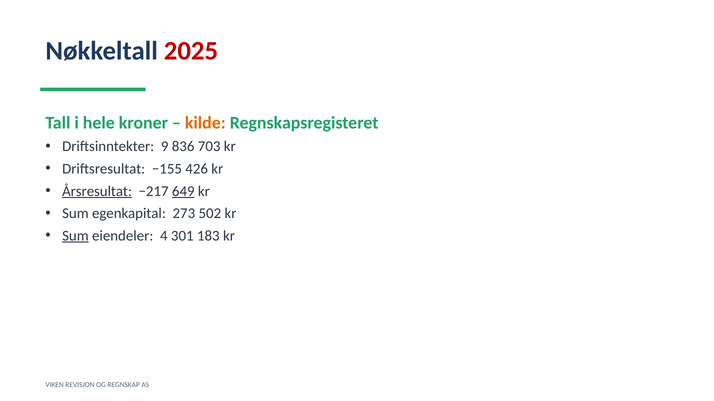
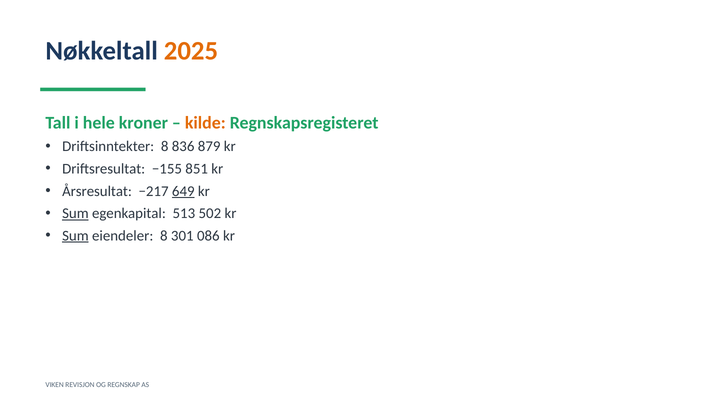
2025 colour: red -> orange
Driftsinntekter 9: 9 -> 8
703: 703 -> 879
426: 426 -> 851
Årsresultat underline: present -> none
Sum at (75, 214) underline: none -> present
273: 273 -> 513
eiendeler 4: 4 -> 8
183: 183 -> 086
